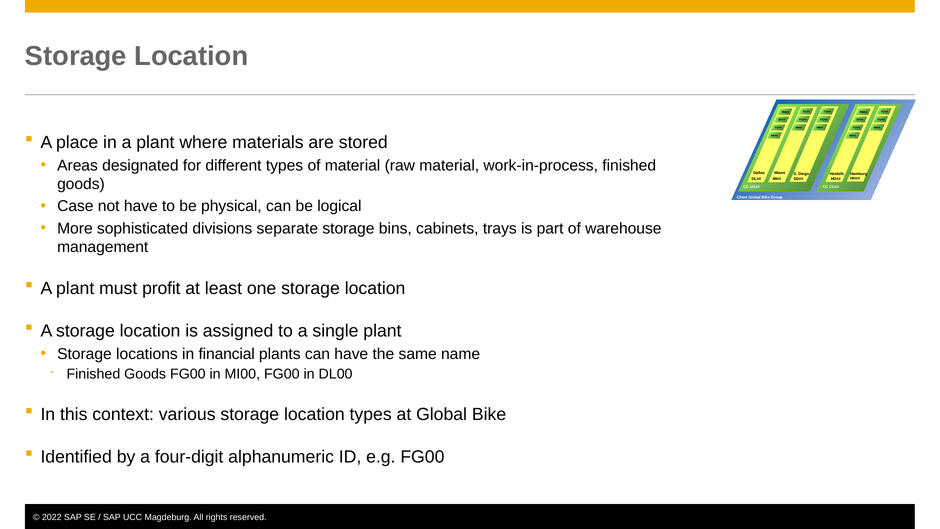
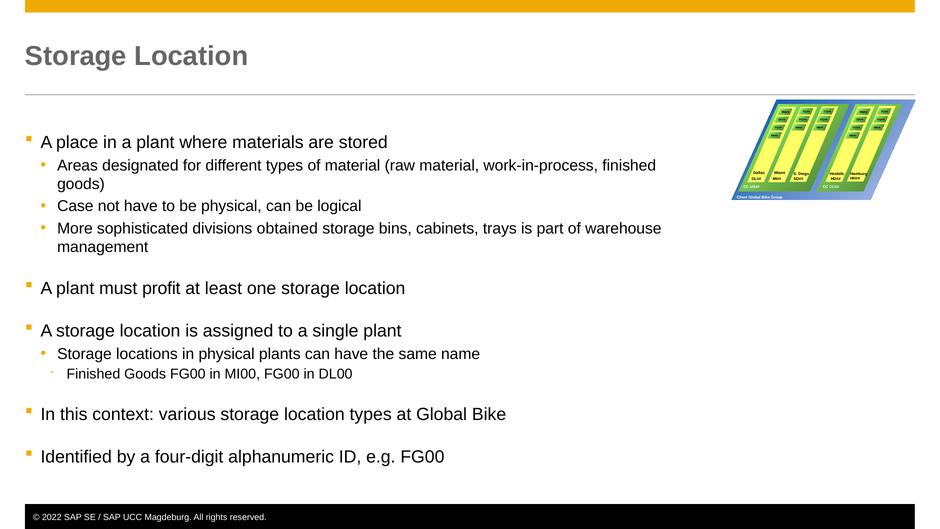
separate: separate -> obtained
in financial: financial -> physical
